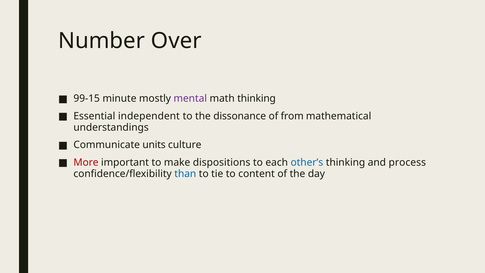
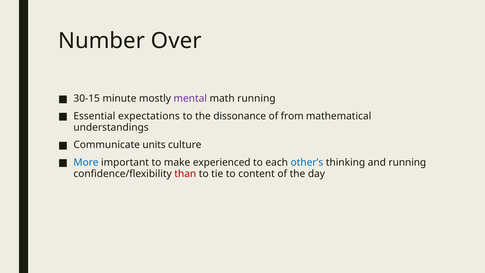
99-15: 99-15 -> 30-15
math thinking: thinking -> running
independent: independent -> expectations
More colour: red -> blue
dispositions: dispositions -> experienced
and process: process -> running
than colour: blue -> red
